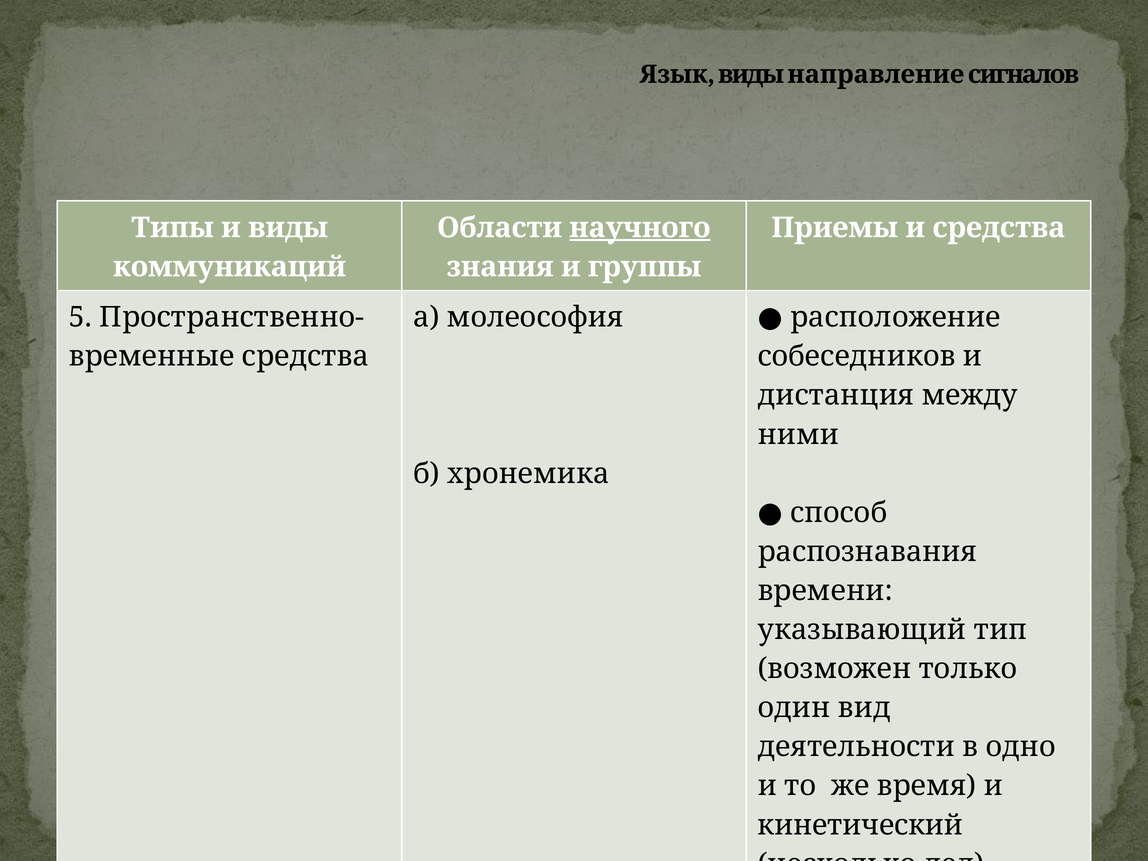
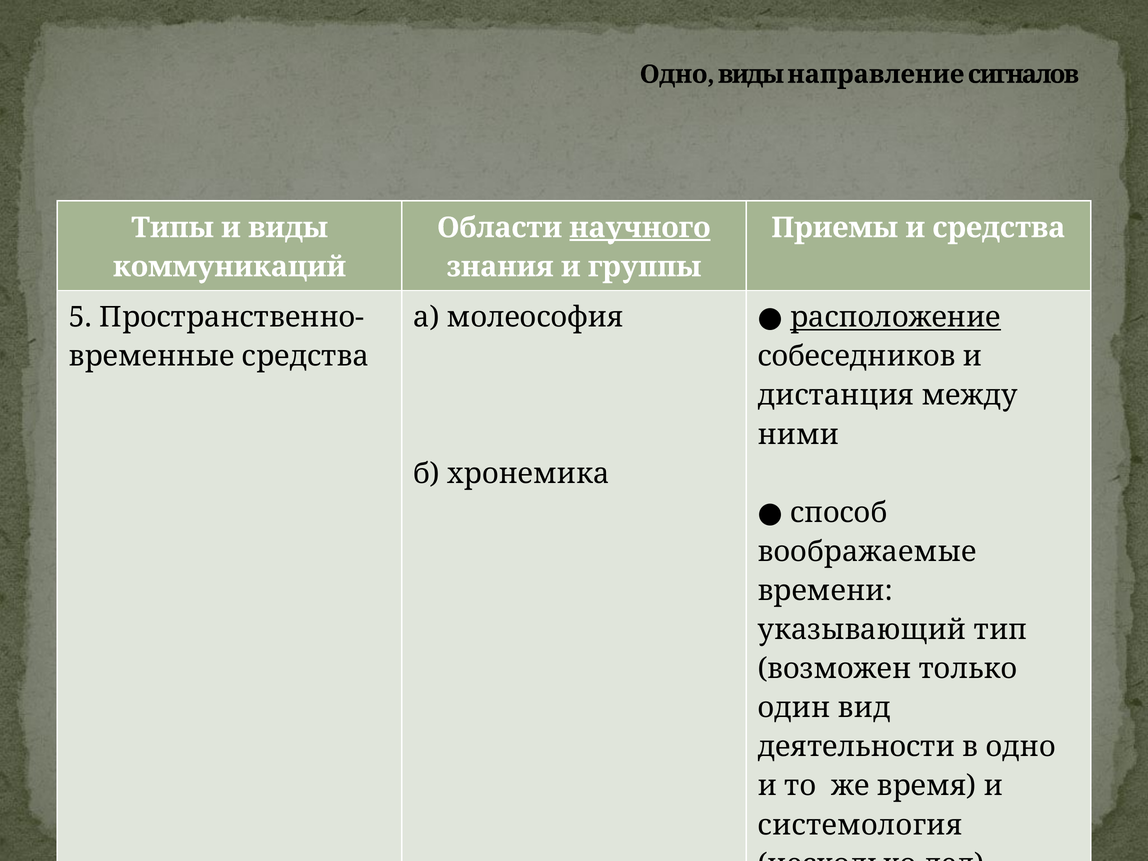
Язык at (677, 74): Язык -> Одно
расположение underline: none -> present
распознавания: распознавания -> воображаемые
кинетический: кинетический -> системология
